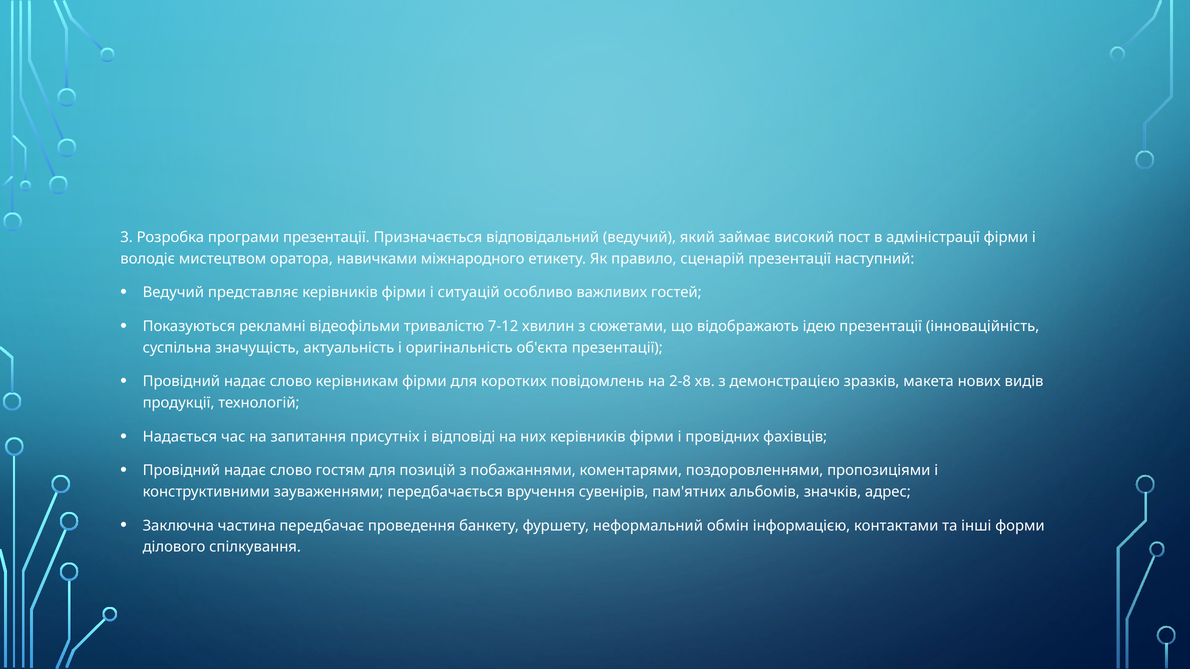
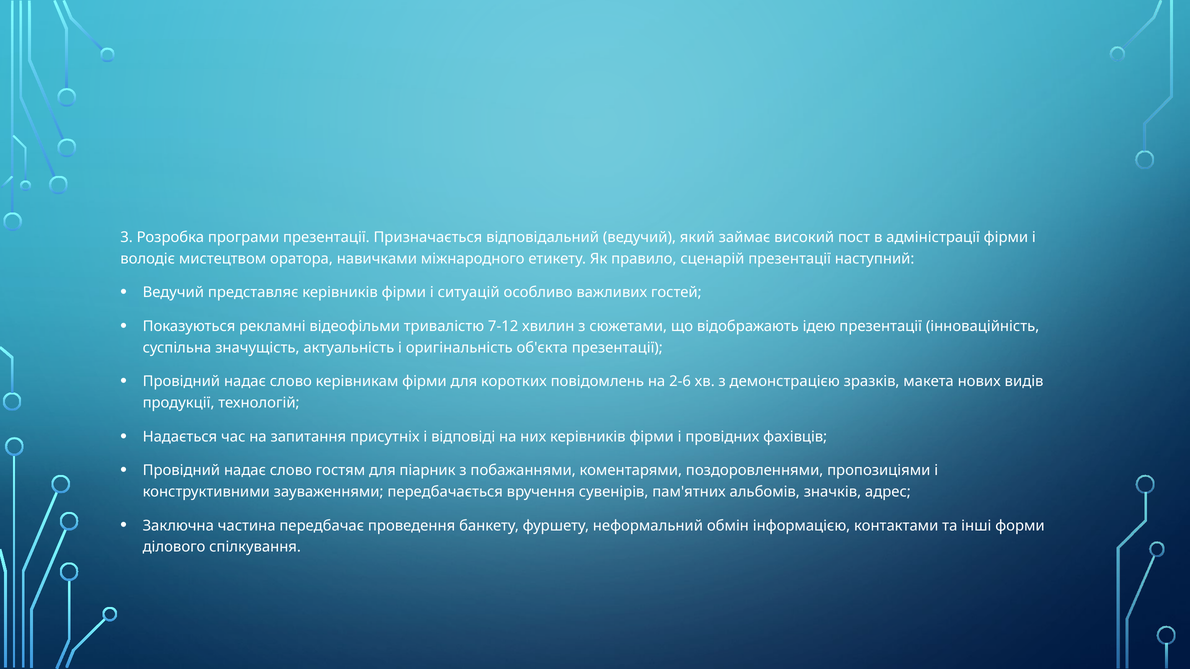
2-8: 2-8 -> 2-6
позицій: позицій -> піарник
